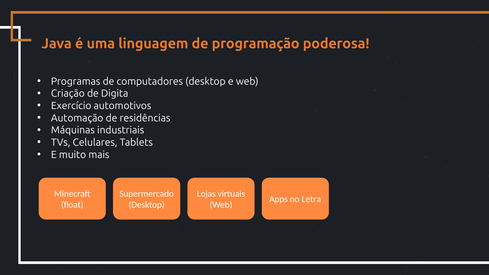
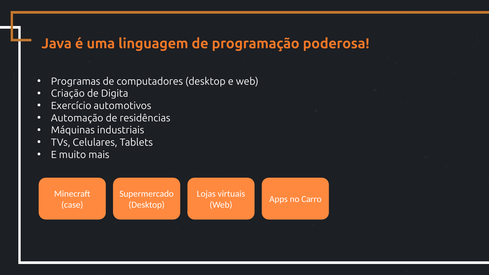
Letra: Letra -> Carro
float: float -> case
